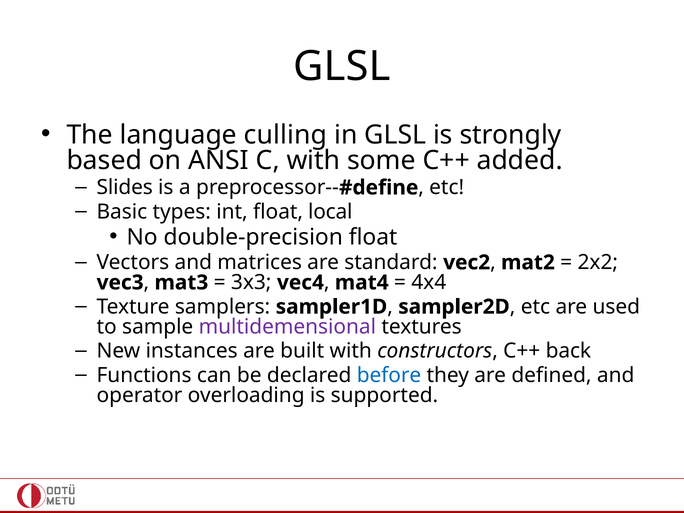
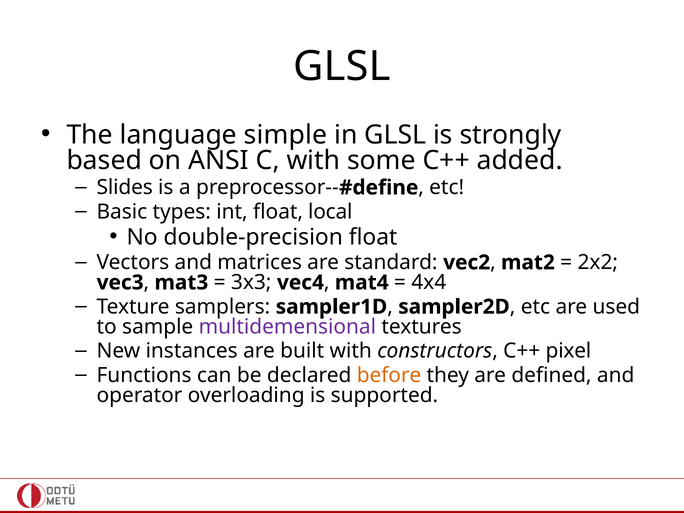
culling: culling -> simple
back: back -> pixel
before colour: blue -> orange
